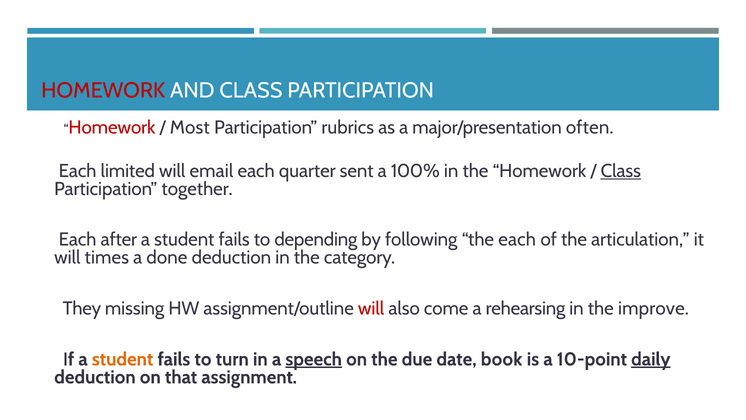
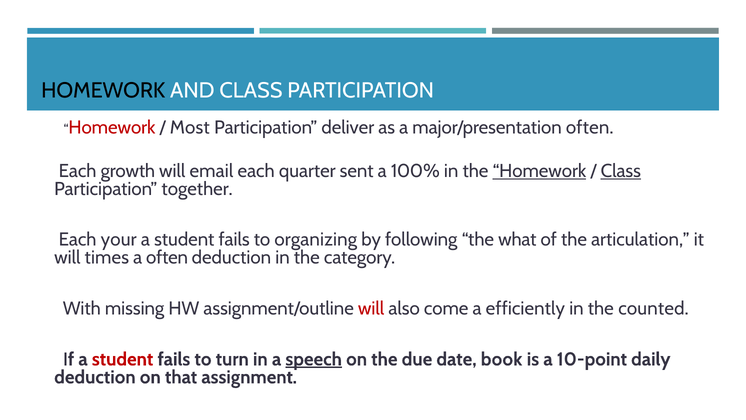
HOMEWORK at (103, 91) colour: red -> black
rubrics: rubrics -> deliver
limited: limited -> growth
Homework at (539, 171) underline: none -> present
after: after -> your
depending: depending -> organizing
the each: each -> what
a done: done -> often
They: They -> With
rehearsing: rehearsing -> efficiently
improve: improve -> counted
student at (123, 359) colour: orange -> red
daily underline: present -> none
